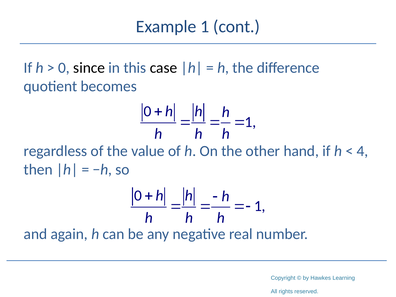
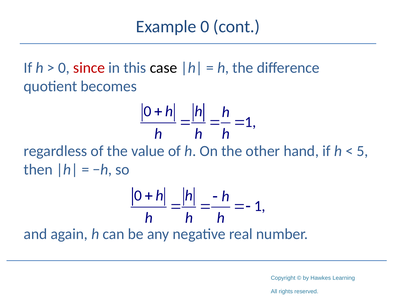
Example 1: 1 -> 0
since colour: black -> red
4: 4 -> 5
